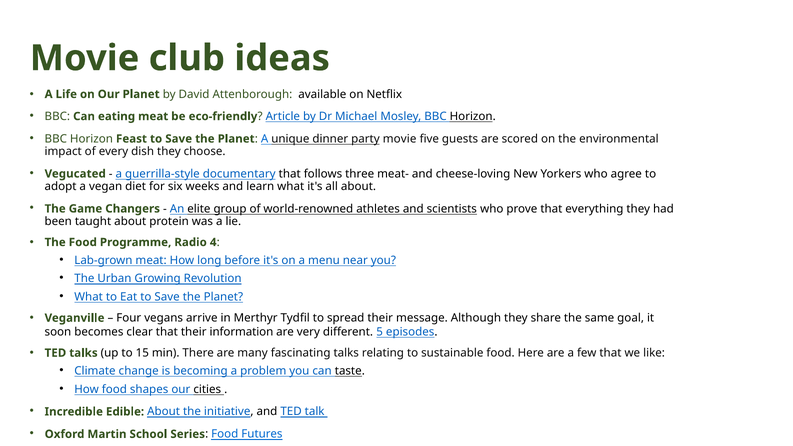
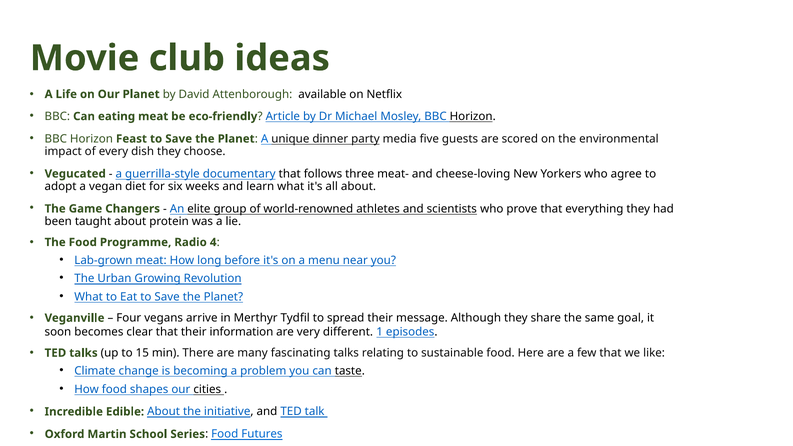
party movie: movie -> media
5: 5 -> 1
